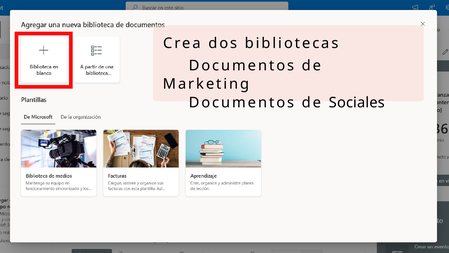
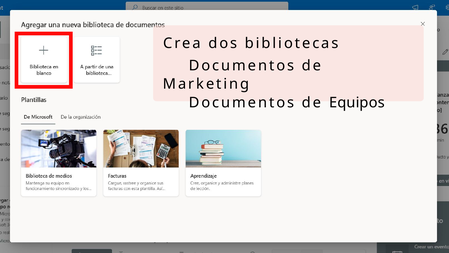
Sociales: Sociales -> Equipos
